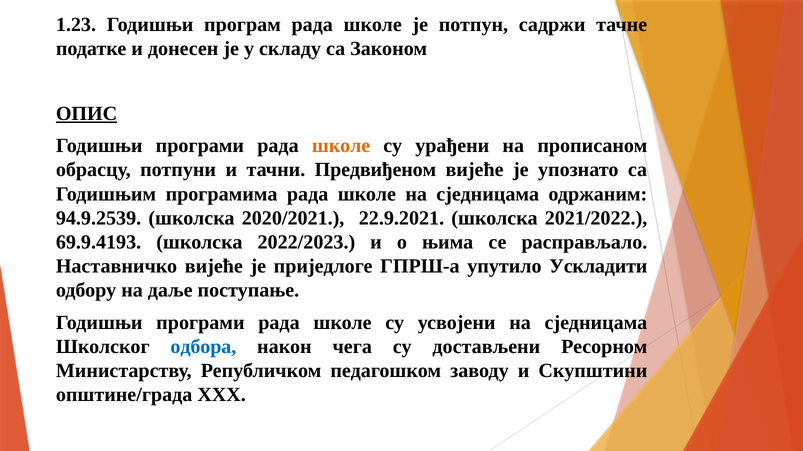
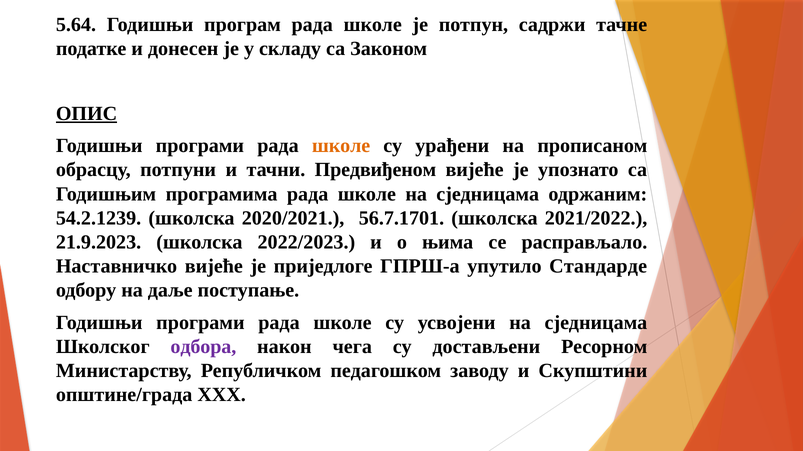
1.23: 1.23 -> 5.64
94.9.2539: 94.9.2539 -> 54.2.1239
22.9.2021: 22.9.2021 -> 56.7.1701
69.9.4193: 69.9.4193 -> 21.9.2023
Ускладити: Ускладити -> Стандарде
одбора colour: blue -> purple
